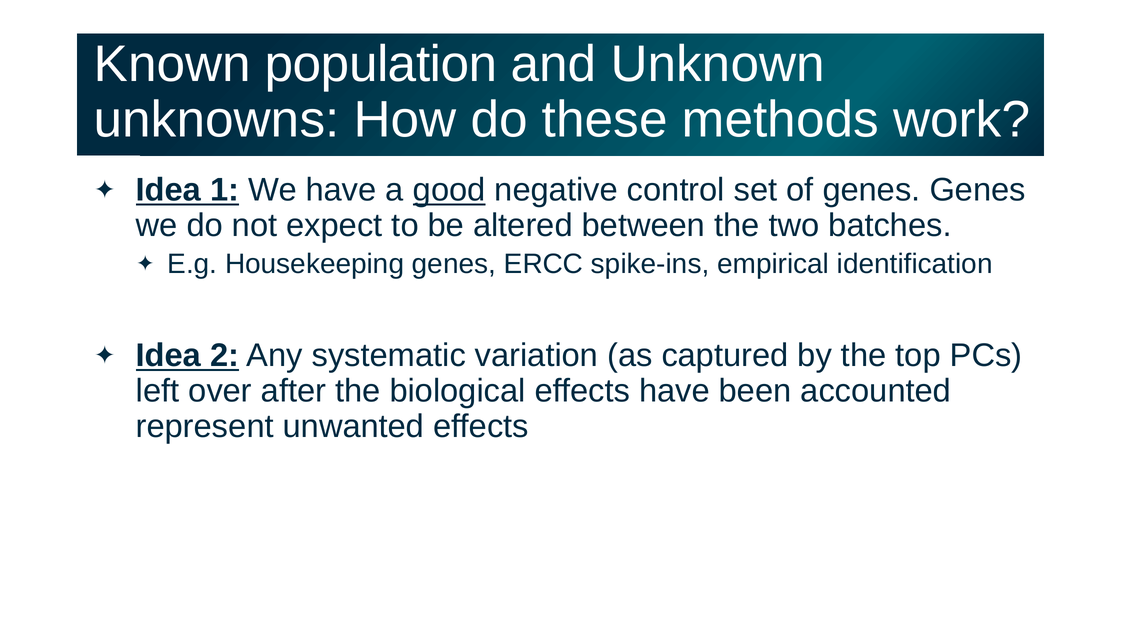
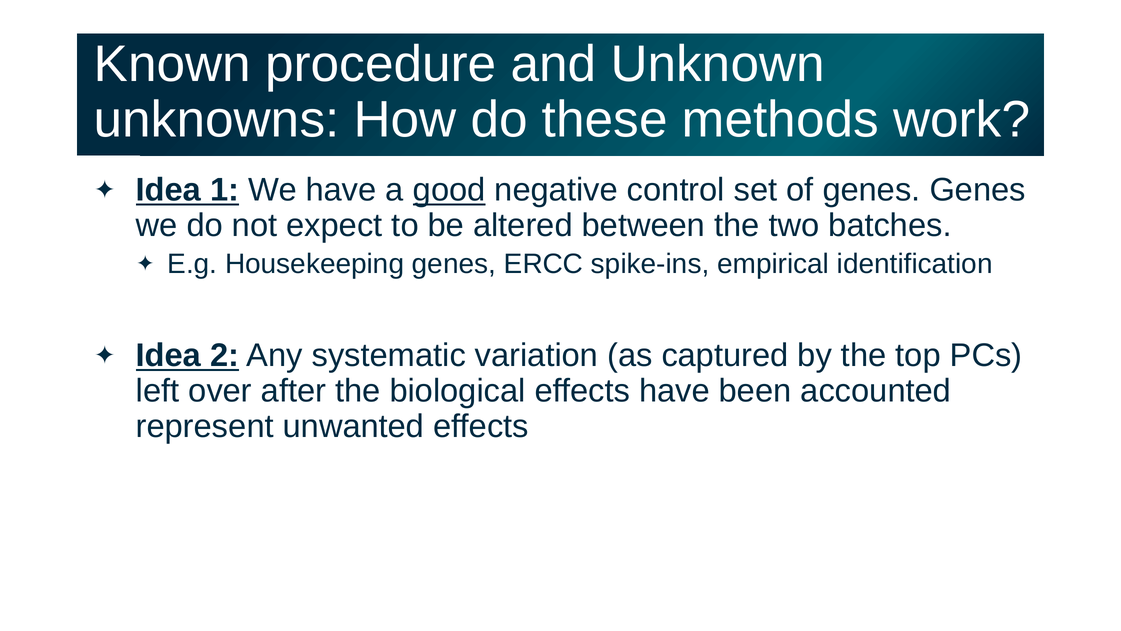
population: population -> procedure
